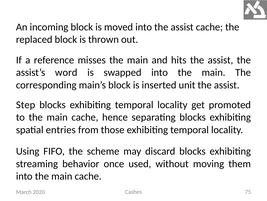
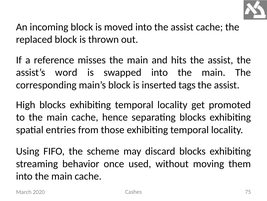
unit: unit -> tags
Step: Step -> High
